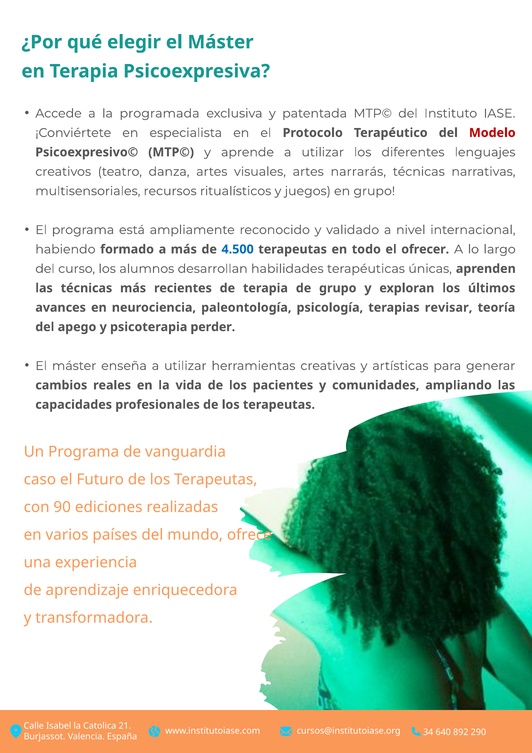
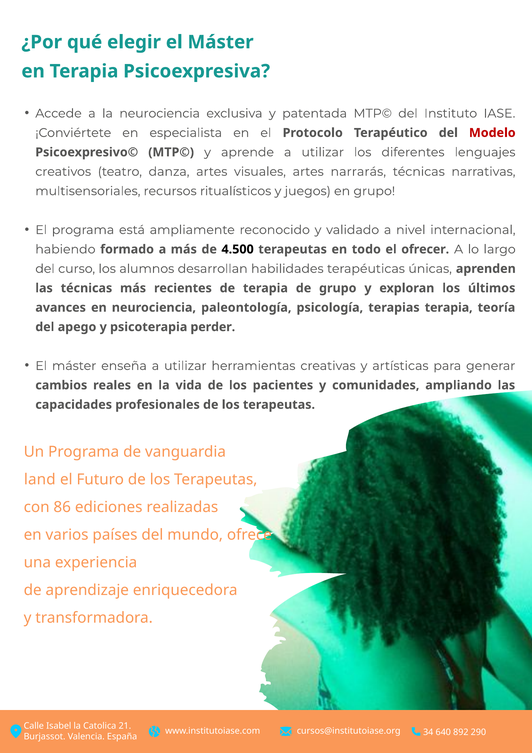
la programada: programada -> neurociencia
4.500 colour: blue -> black
terapias revisar: revisar -> terapia
caso: caso -> land
90: 90 -> 86
